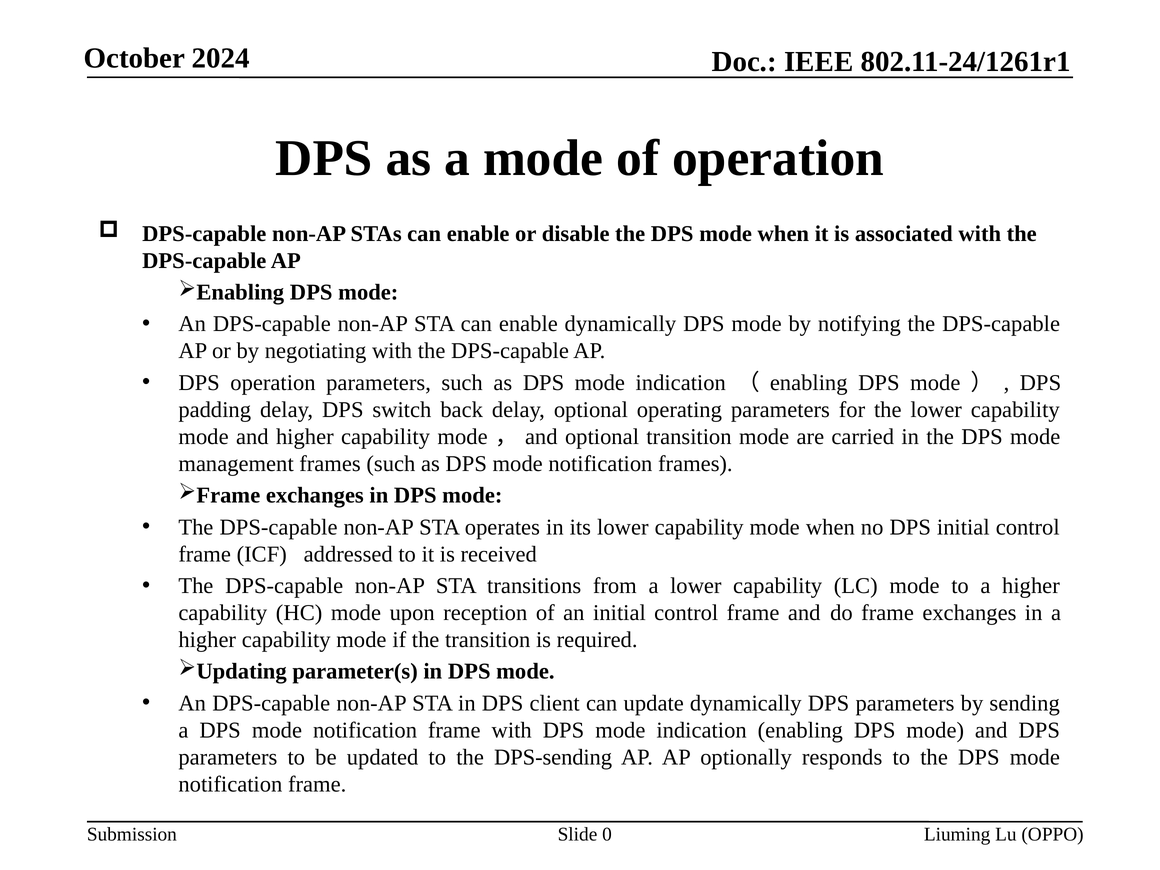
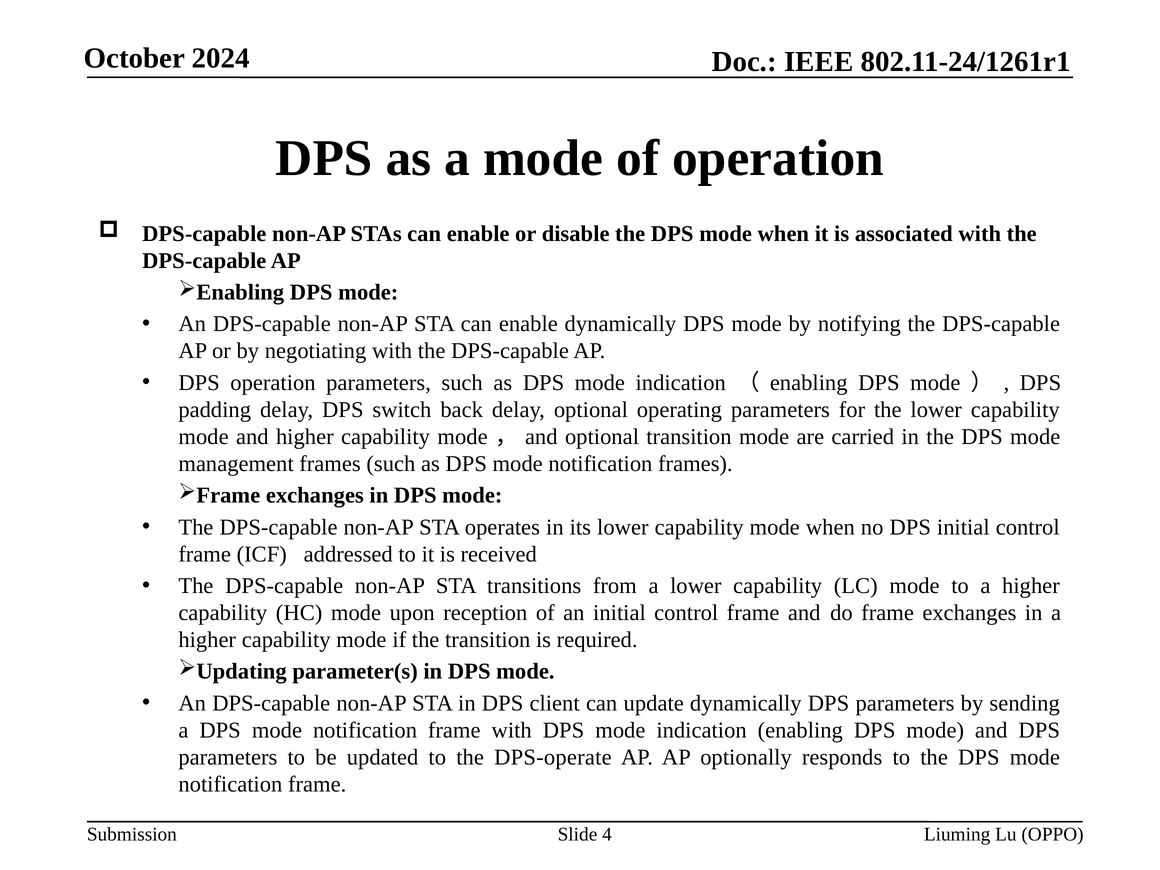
DPS-sending: DPS-sending -> DPS-operate
0: 0 -> 4
